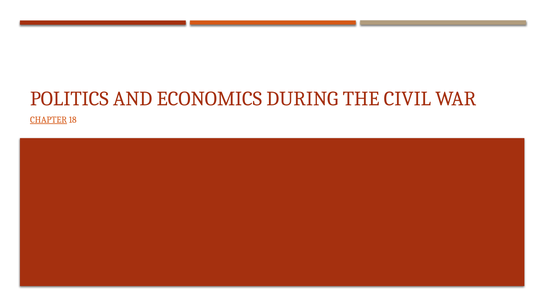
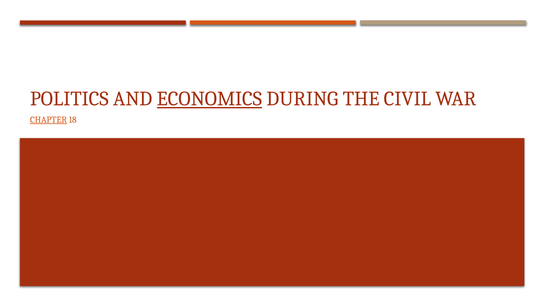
ECONOMICS underline: none -> present
